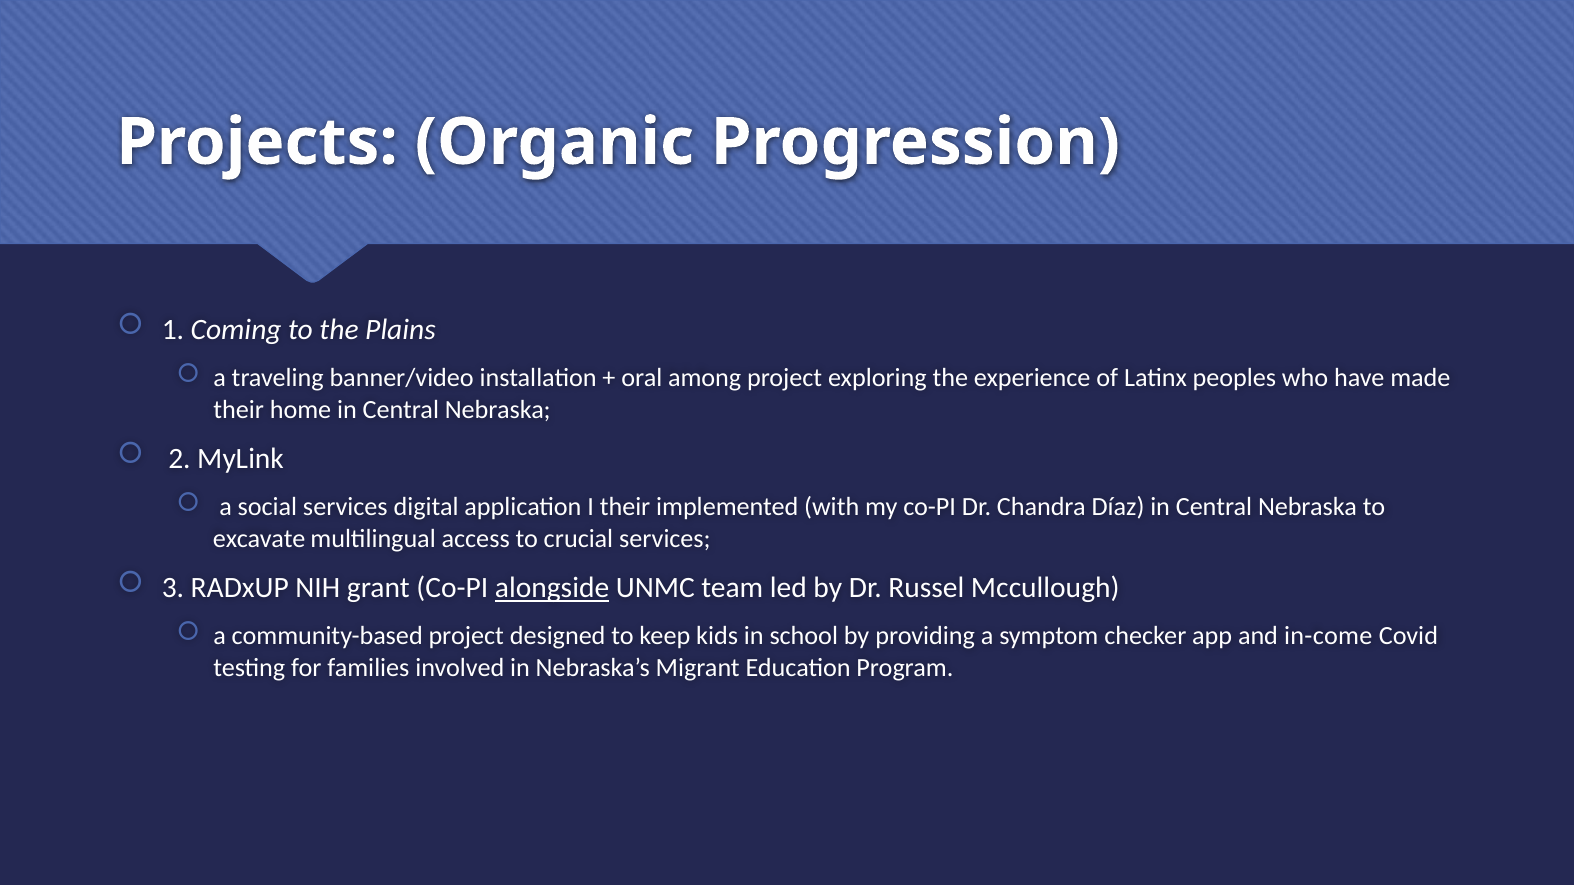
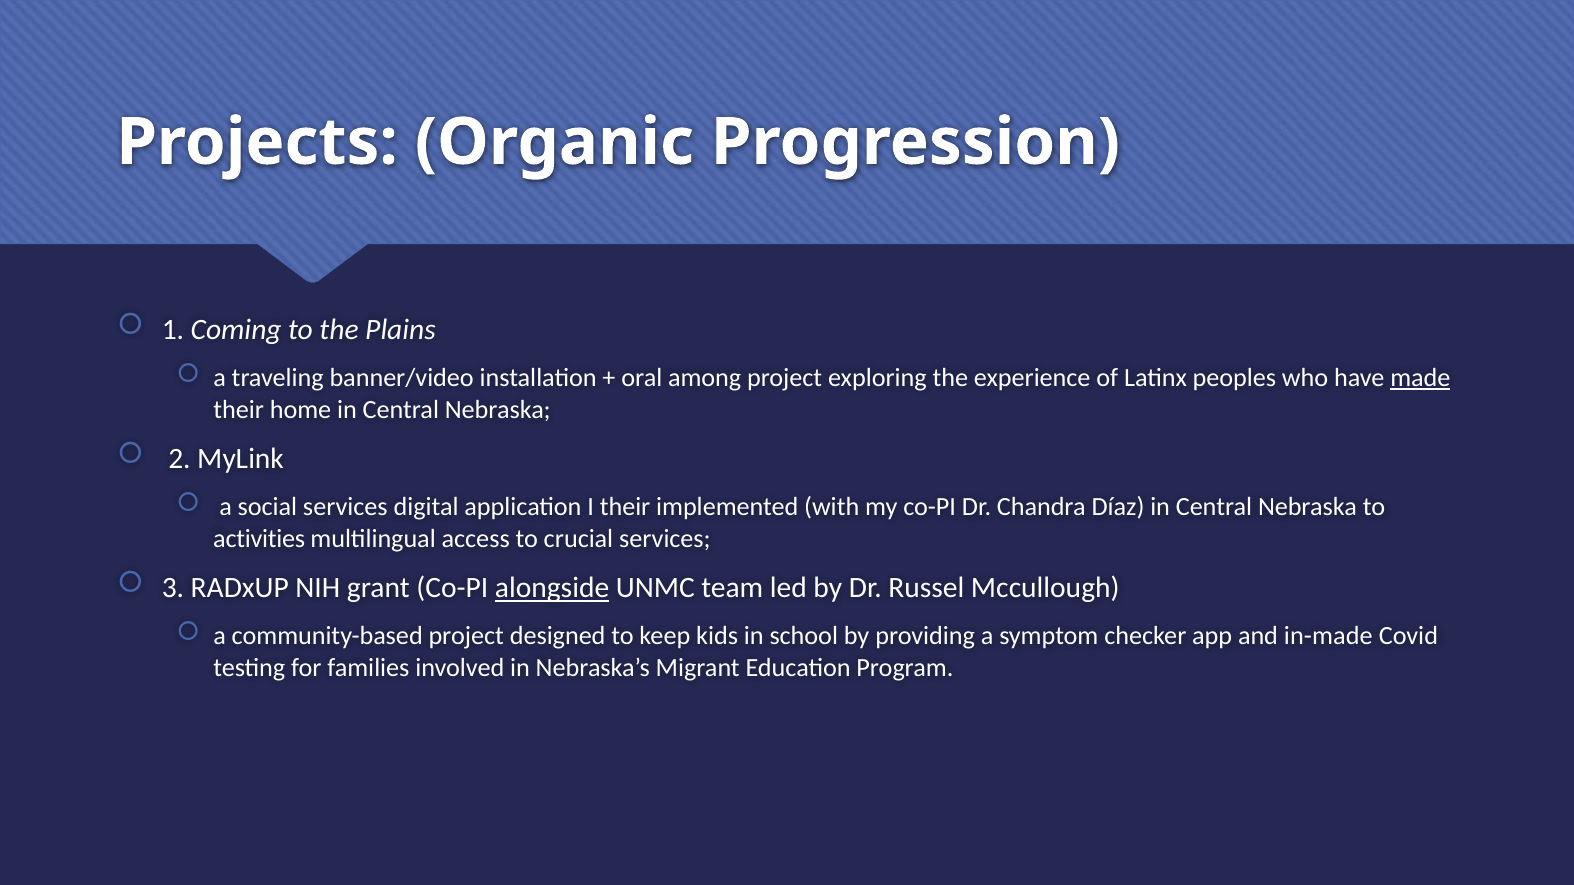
made underline: none -> present
excavate: excavate -> activities
in-come: in-come -> in-made
